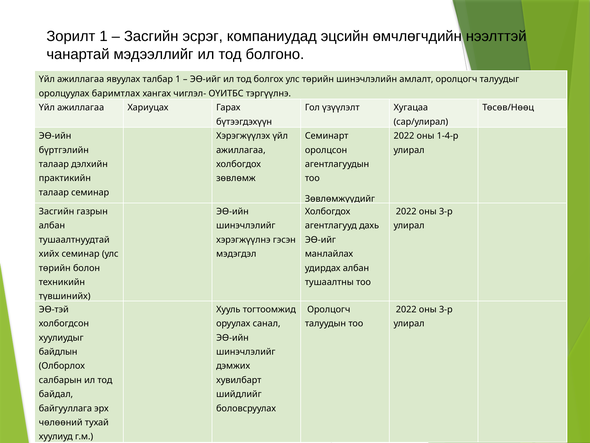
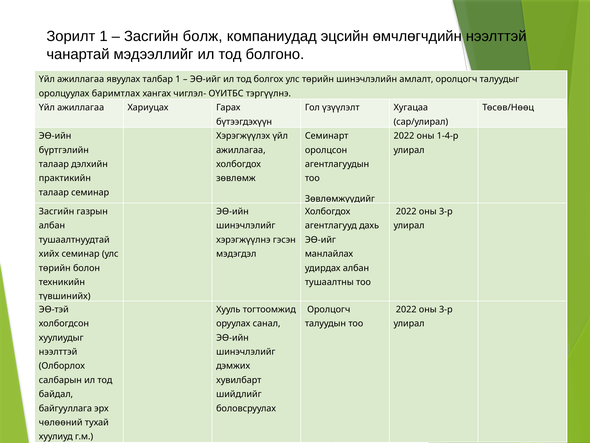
эсрэг: эсрэг -> болж
байдлын at (58, 351): байдлын -> нээлттэй
